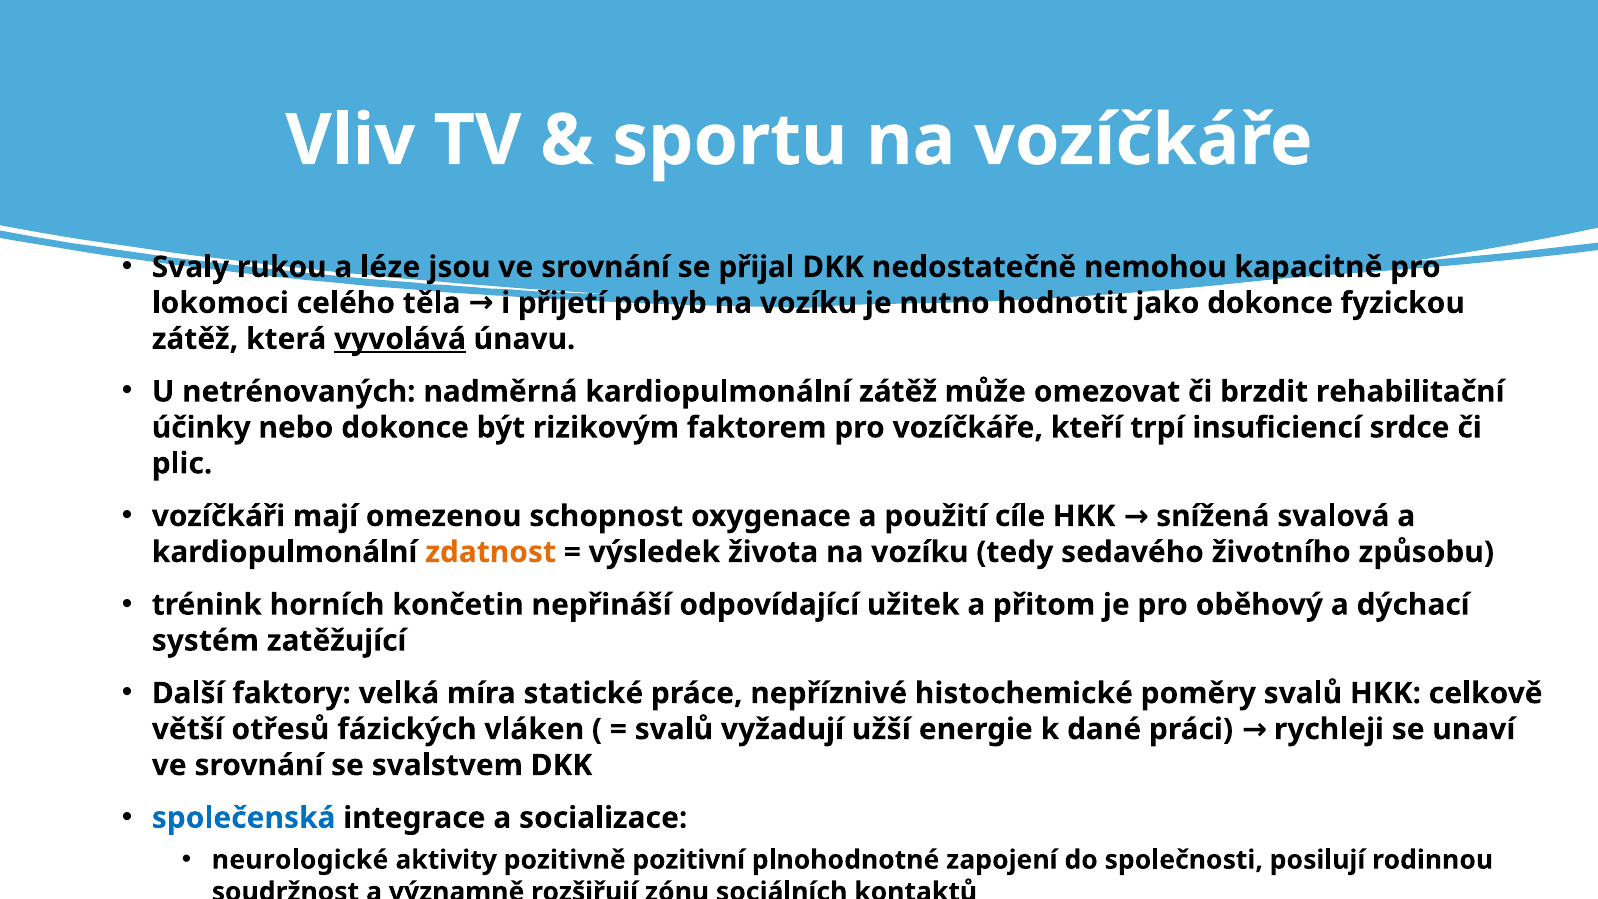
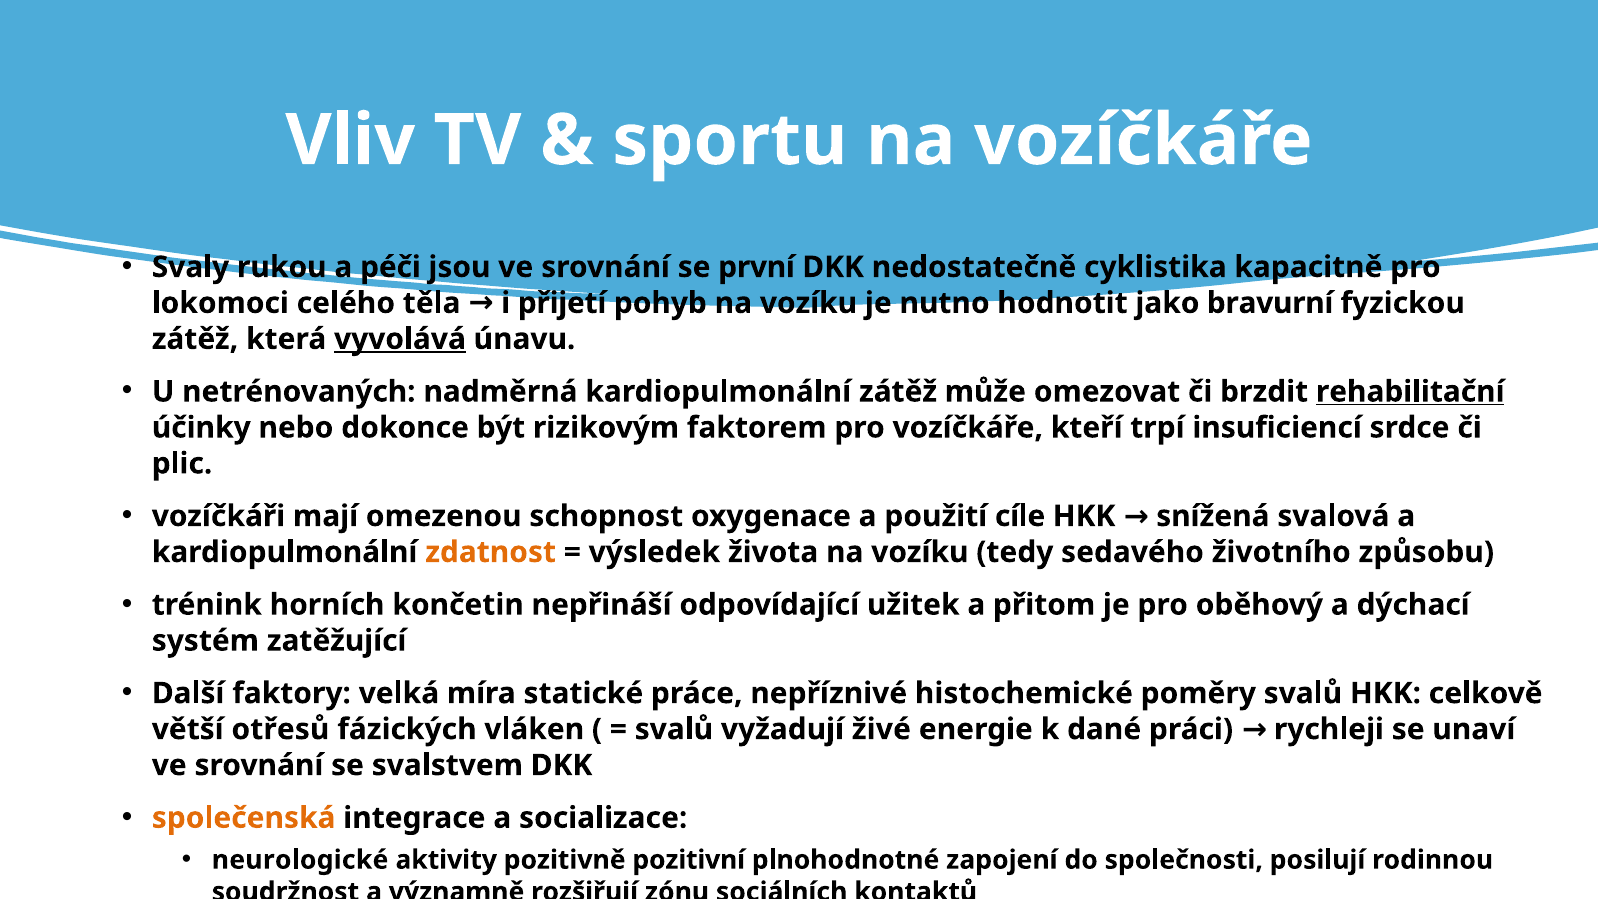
léze: léze -> péči
přijal: přijal -> první
nemohou: nemohou -> cyklistika
jako dokonce: dokonce -> bravurní
rehabilitační at (1410, 392) underline: none -> present
užší: užší -> živé
společenská colour: blue -> orange
